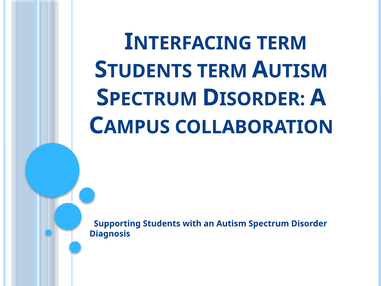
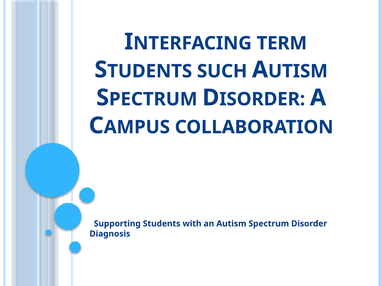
TERM at (222, 71): TERM -> SUCH
